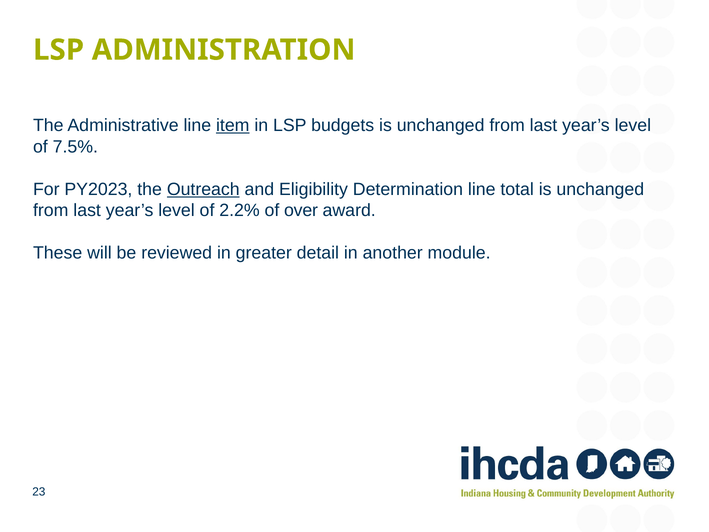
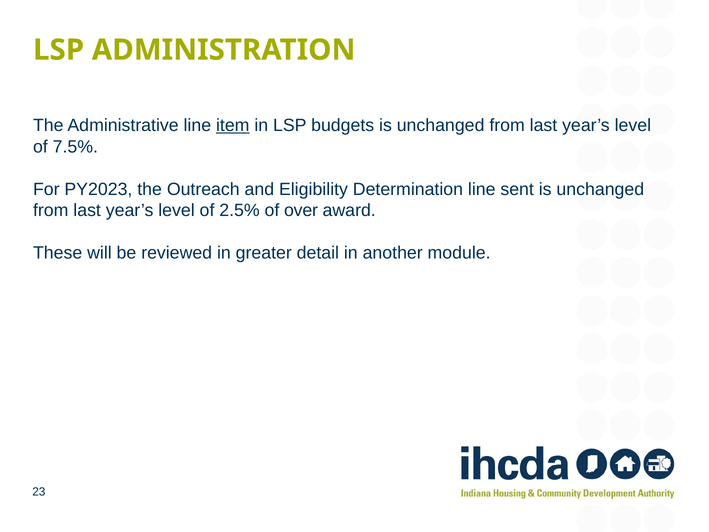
Outreach underline: present -> none
total: total -> sent
2.2%: 2.2% -> 2.5%
